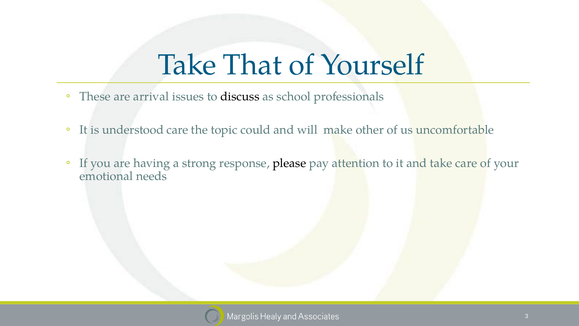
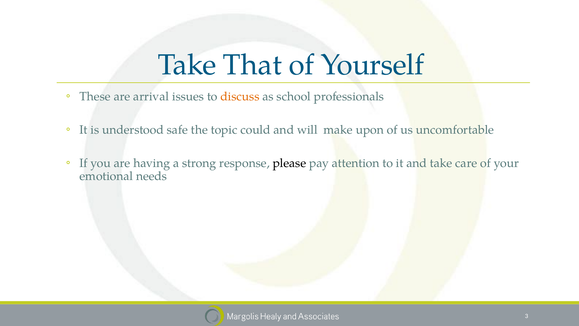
discuss colour: black -> orange
understood care: care -> safe
other: other -> upon
